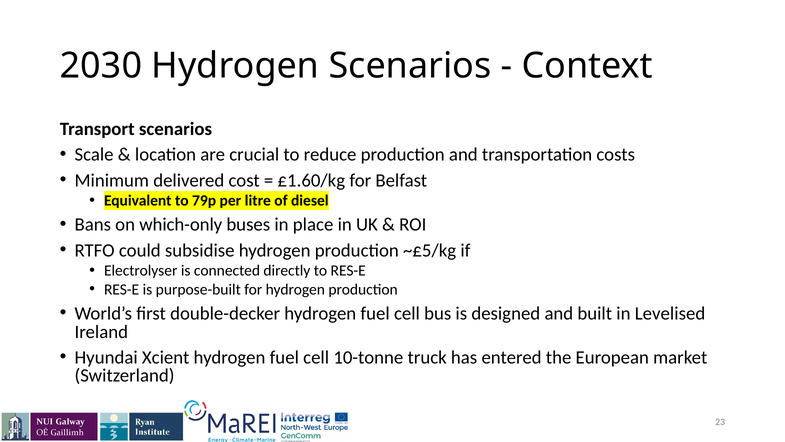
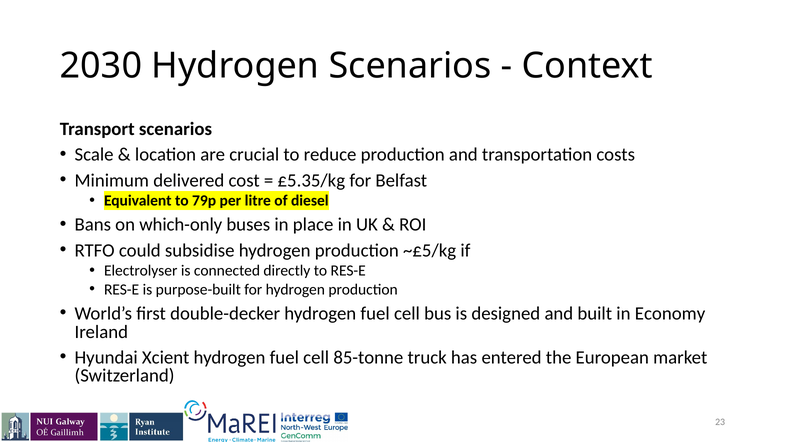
£1.60/kg: £1.60/kg -> £5.35/kg
Levelised: Levelised -> Economy
10-tonne: 10-tonne -> 85-tonne
